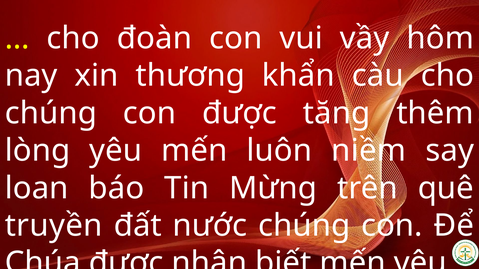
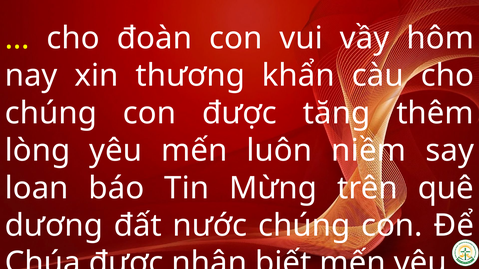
truyền: truyền -> dương
